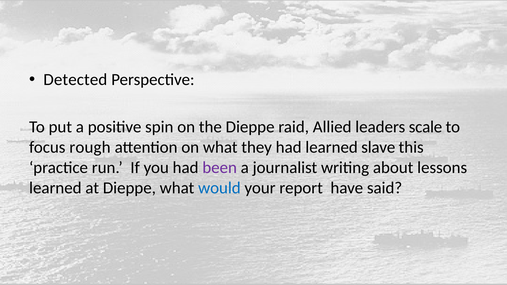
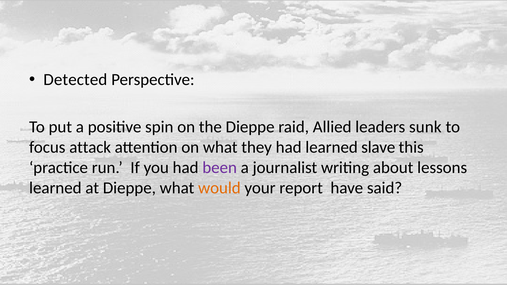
scale: scale -> sunk
rough: rough -> attack
would colour: blue -> orange
